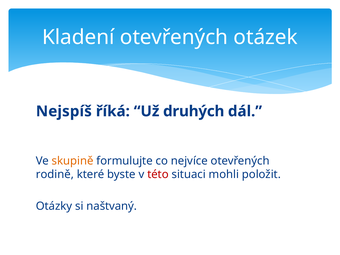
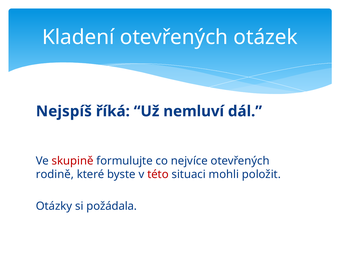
druhých: druhých -> nemluví
skupině colour: orange -> red
naštvaný: naštvaný -> požádala
